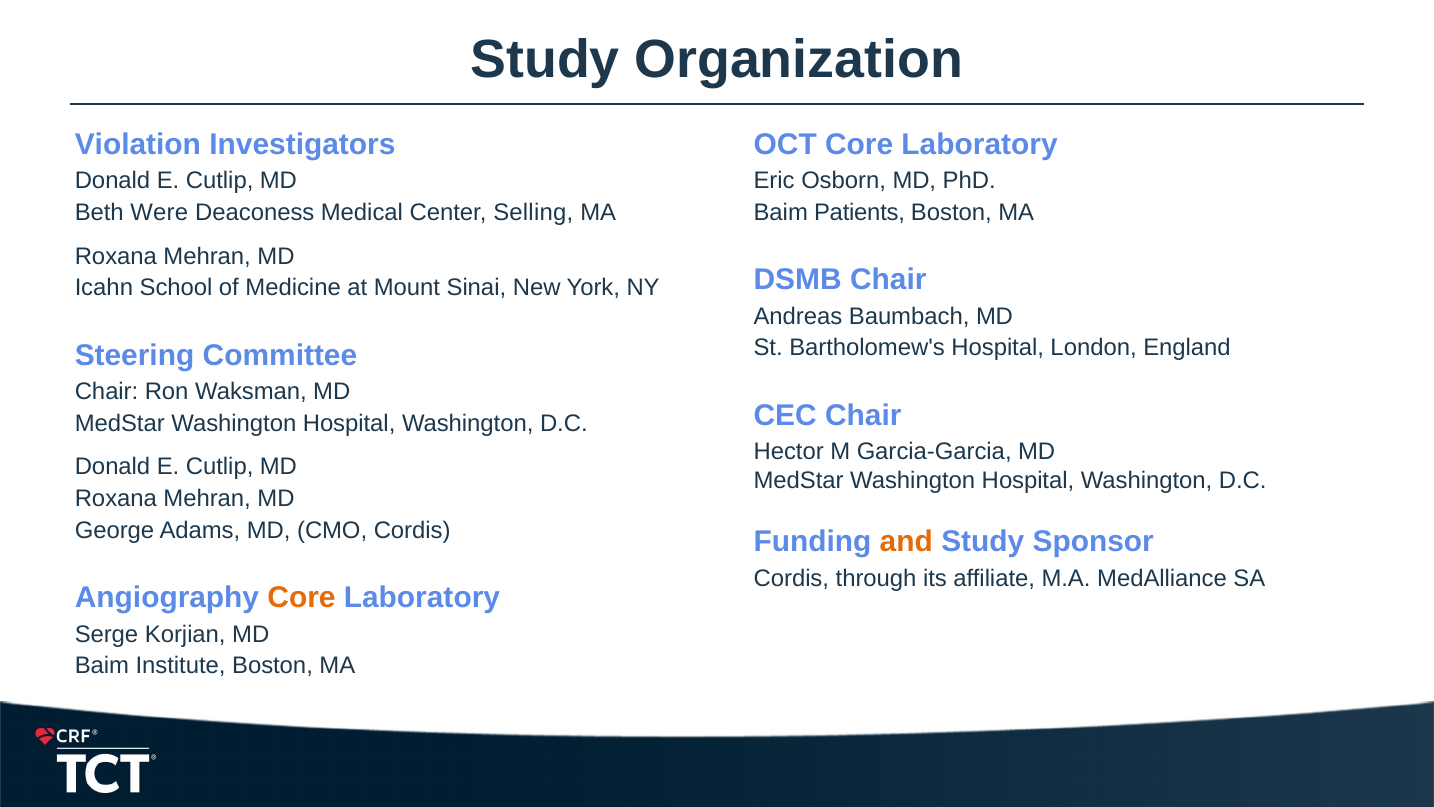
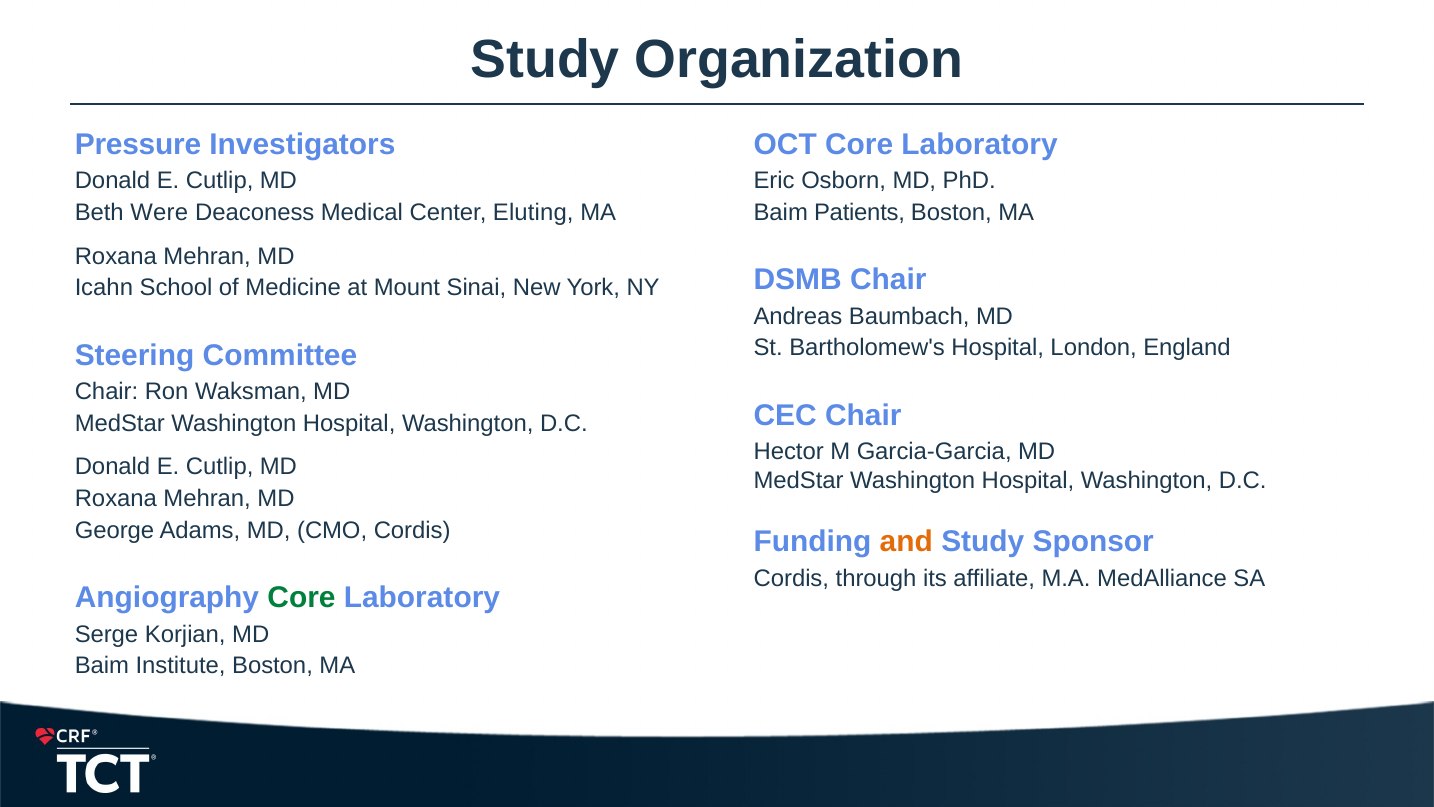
Violation: Violation -> Pressure
Selling: Selling -> Eluting
Core at (302, 598) colour: orange -> green
